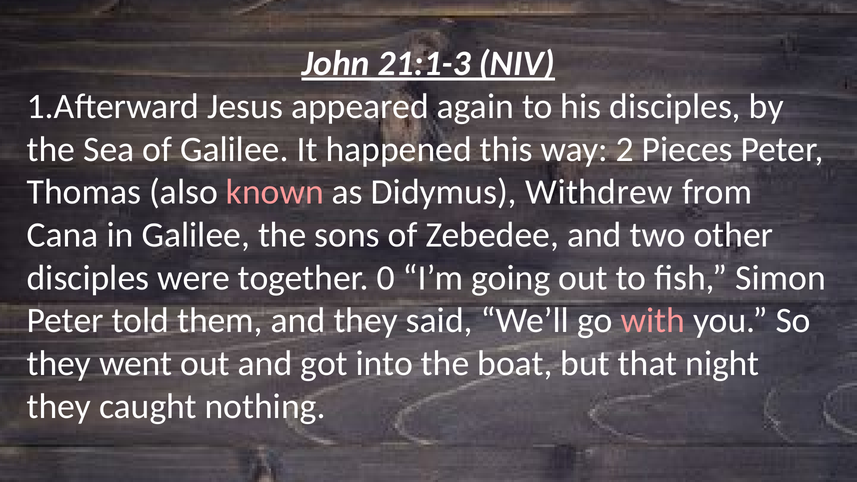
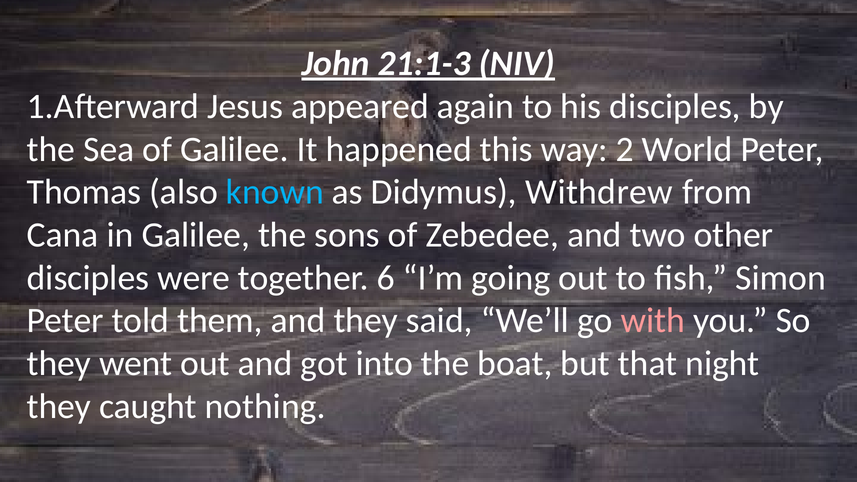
Pieces: Pieces -> World
known colour: pink -> light blue
0: 0 -> 6
